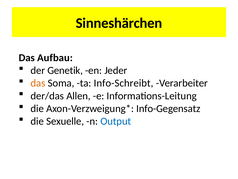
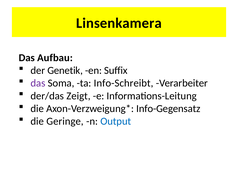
Sinneshärchen: Sinneshärchen -> Linsenkamera
Jeder: Jeder -> Suffix
das at (38, 83) colour: orange -> purple
Allen: Allen -> Zeigt
Sexuelle: Sexuelle -> Geringe
